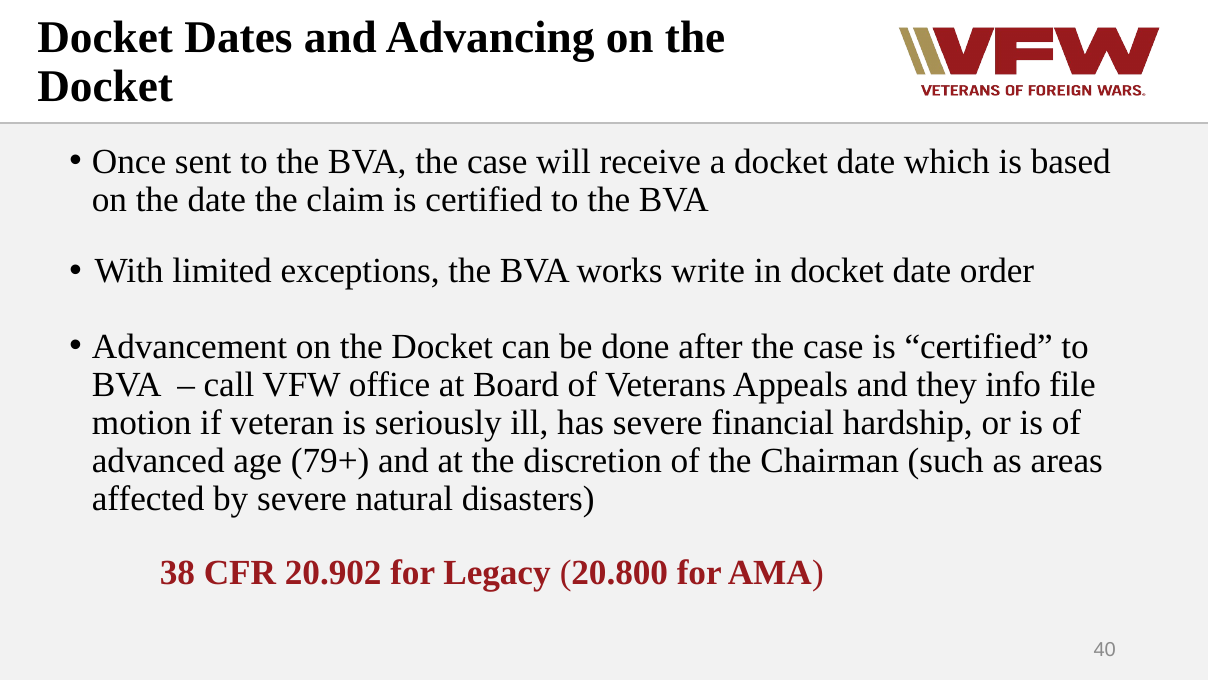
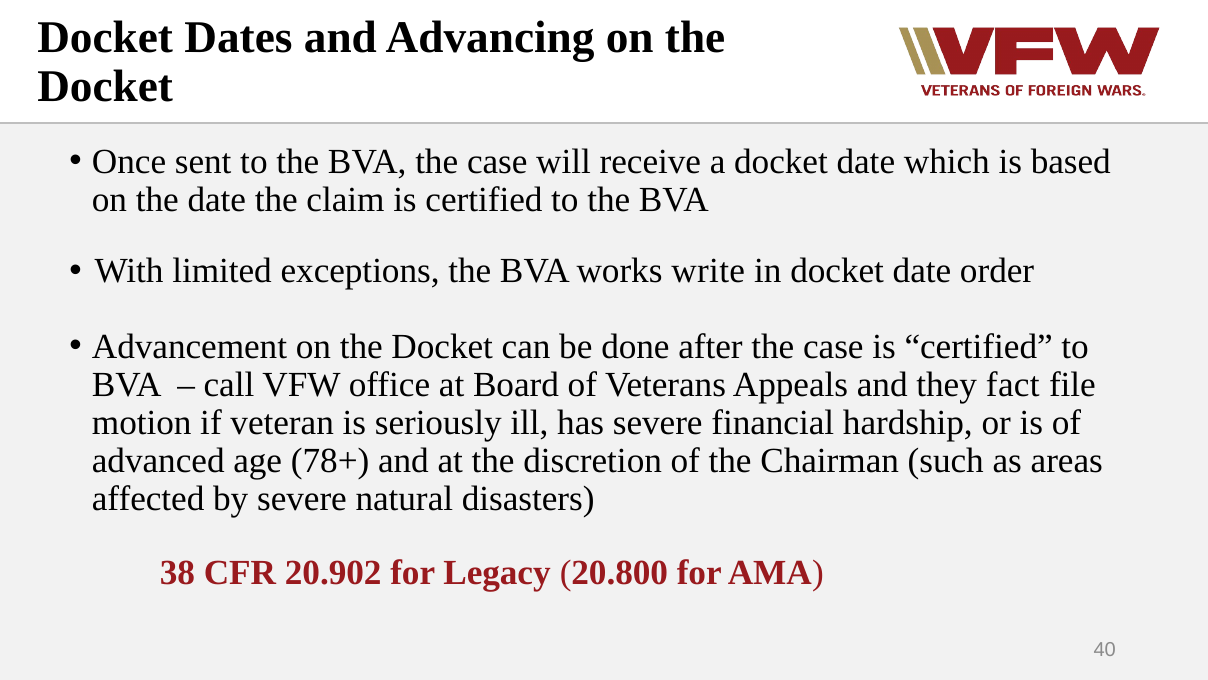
info: info -> fact
79+: 79+ -> 78+
